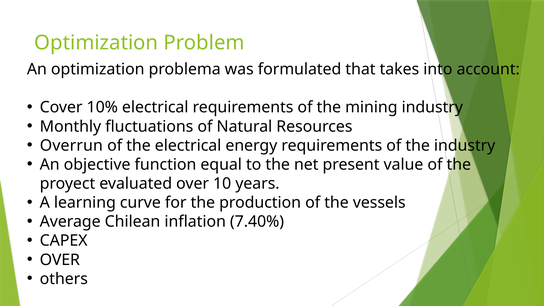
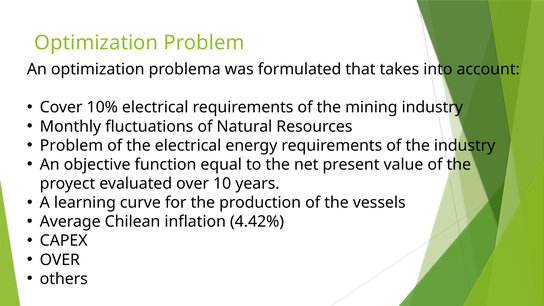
Overrun at (71, 145): Overrun -> Problem
7.40%: 7.40% -> 4.42%
